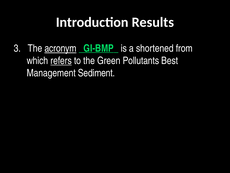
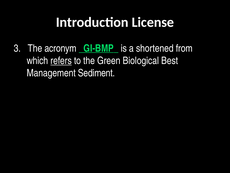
Results: Results -> License
acronym underline: present -> none
Pollutants: Pollutants -> Biological
